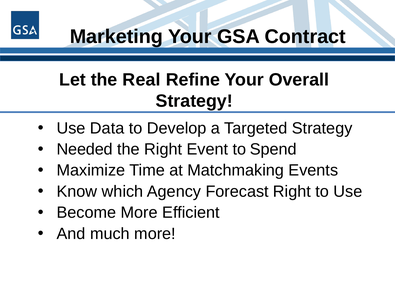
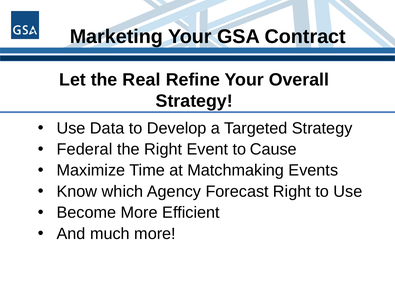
Needed: Needed -> Federal
Spend: Spend -> Cause
